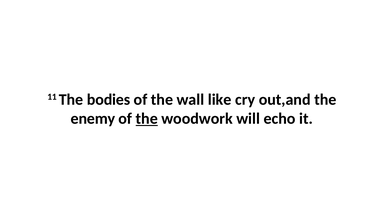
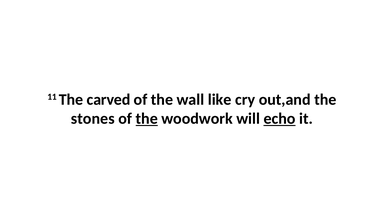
bodies: bodies -> carved
enemy: enemy -> stones
echo underline: none -> present
